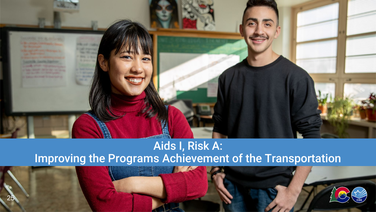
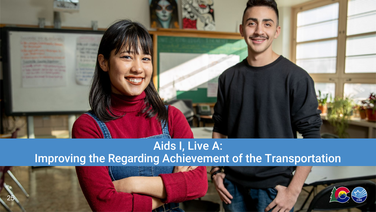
Risk: Risk -> Live
Programs: Programs -> Regarding
